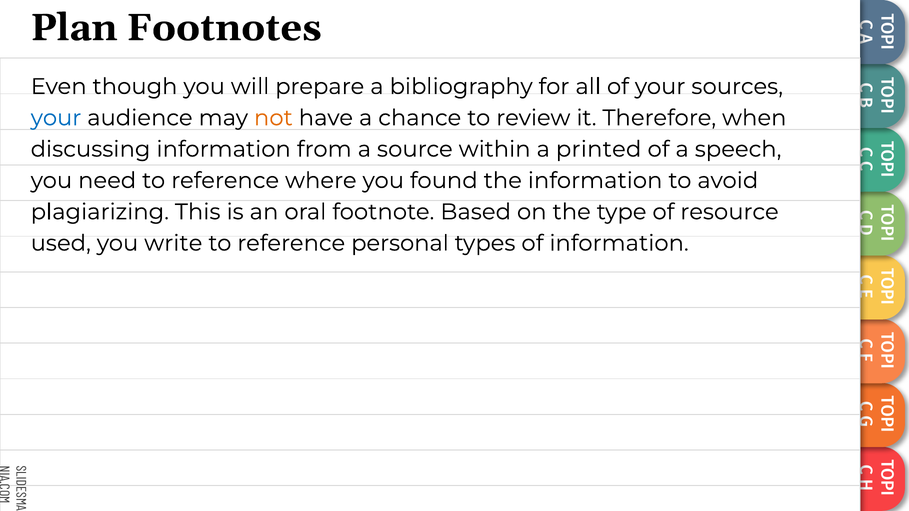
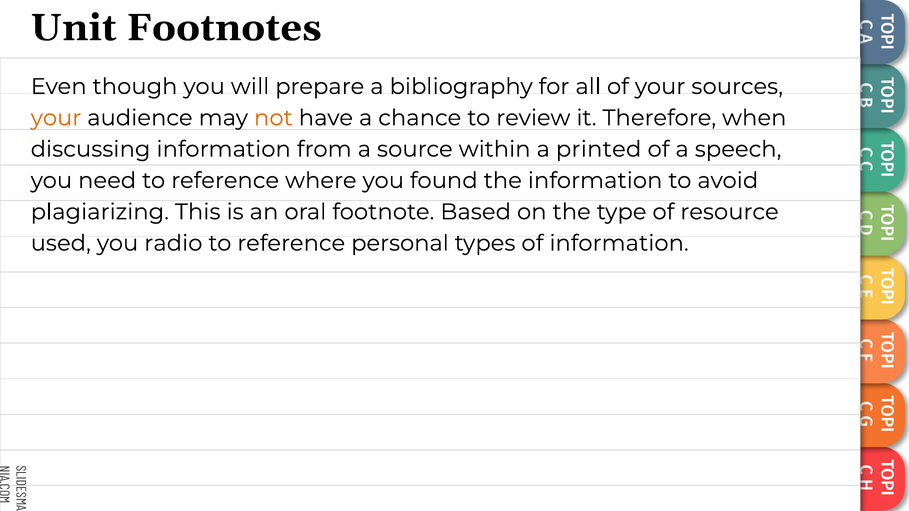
Plan: Plan -> Unit
your at (56, 118) colour: blue -> orange
write: write -> radio
